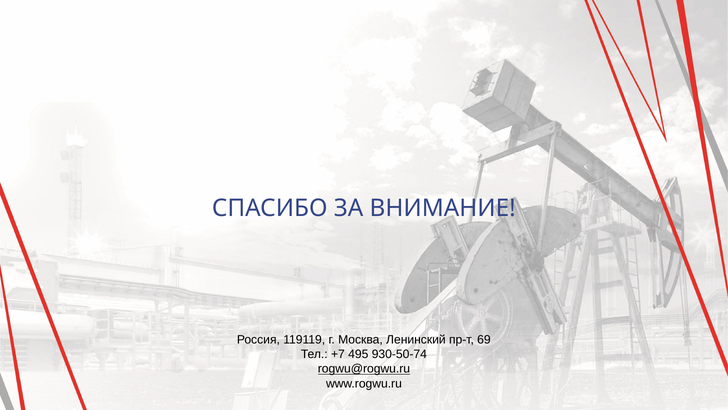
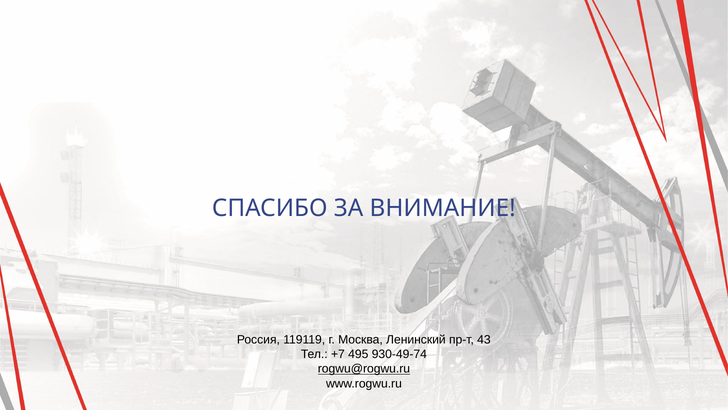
69: 69 -> 43
930-50-74: 930-50-74 -> 930-49-74
